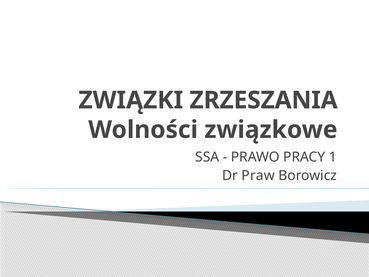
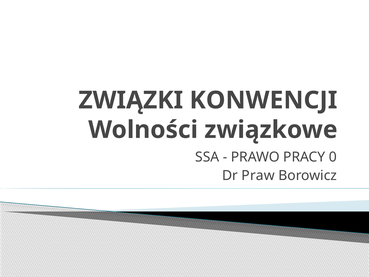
ZRZESZANIA: ZRZESZANIA -> KONWENCJI
1: 1 -> 0
